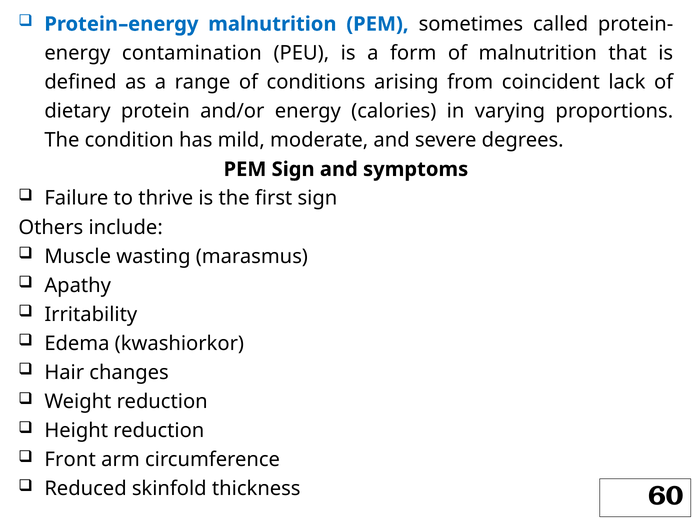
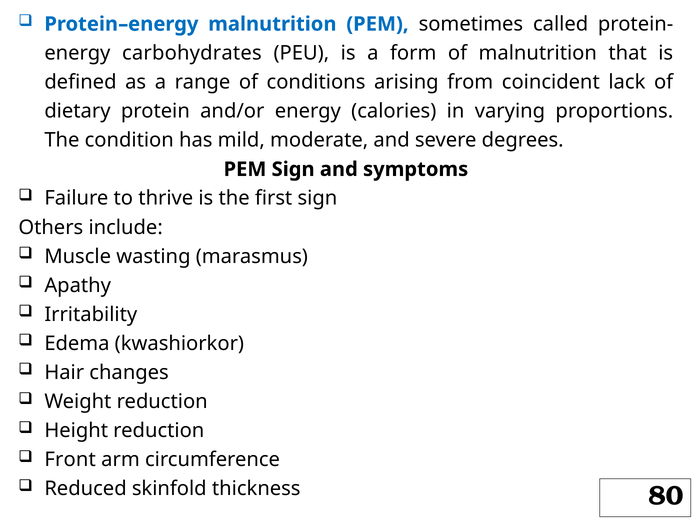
contamination: contamination -> carbohydrates
60: 60 -> 80
